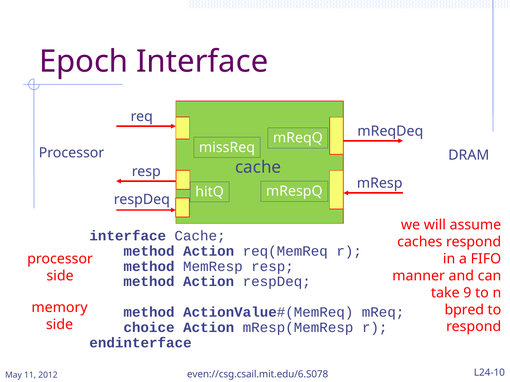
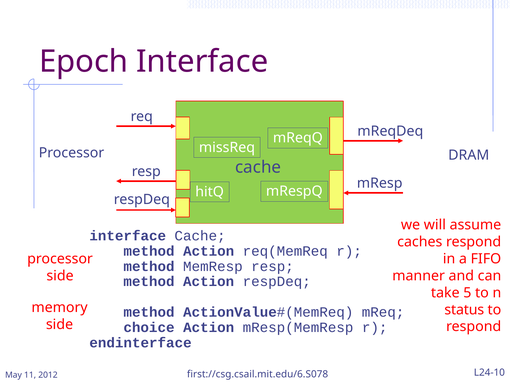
9: 9 -> 5
bpred: bpred -> status
even://csg.csail.mit.edu/6.S078: even://csg.csail.mit.edu/6.S078 -> first://csg.csail.mit.edu/6.S078
